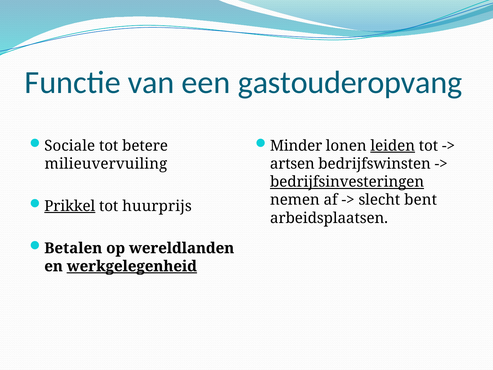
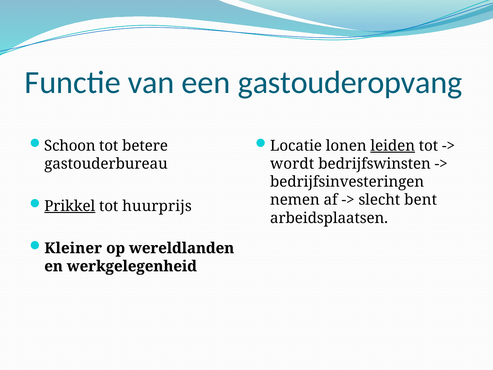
Sociale: Sociale -> Schoon
Minder: Minder -> Locatie
milieuvervuiling: milieuvervuiling -> gastouderbureau
artsen: artsen -> wordt
bedrijfsinvesteringen underline: present -> none
Betalen: Betalen -> Kleiner
werkgelegenheid underline: present -> none
